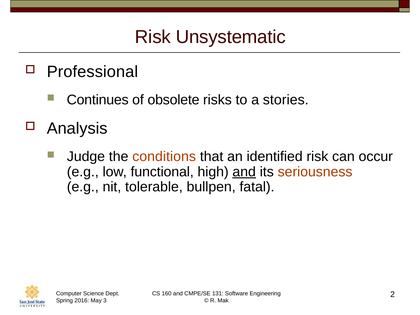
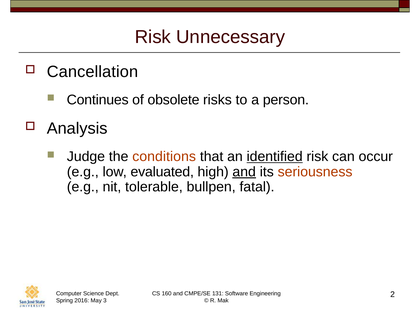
Unsystematic: Unsystematic -> Unnecessary
Professional: Professional -> Cancellation
stories: stories -> person
identified underline: none -> present
functional: functional -> evaluated
